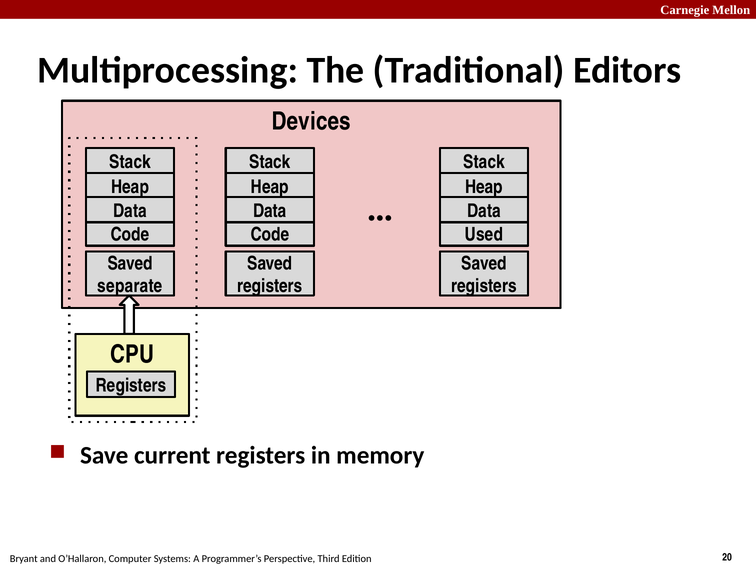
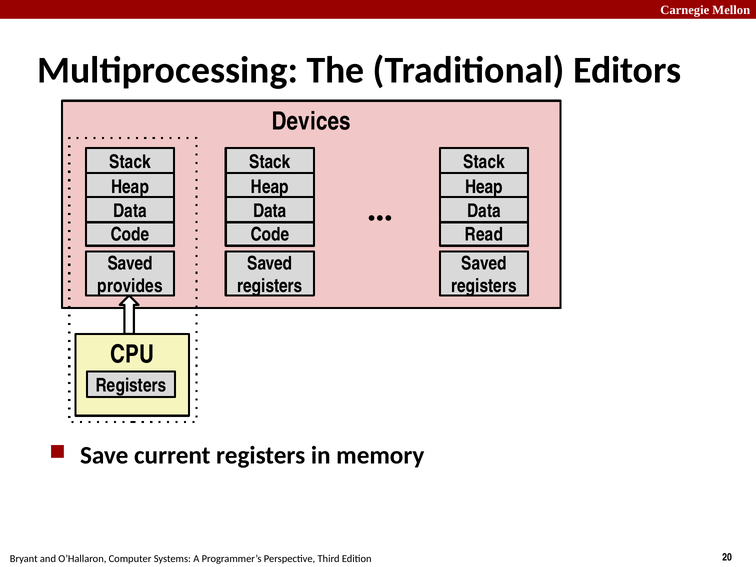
Used: Used -> Read
separate: separate -> provides
